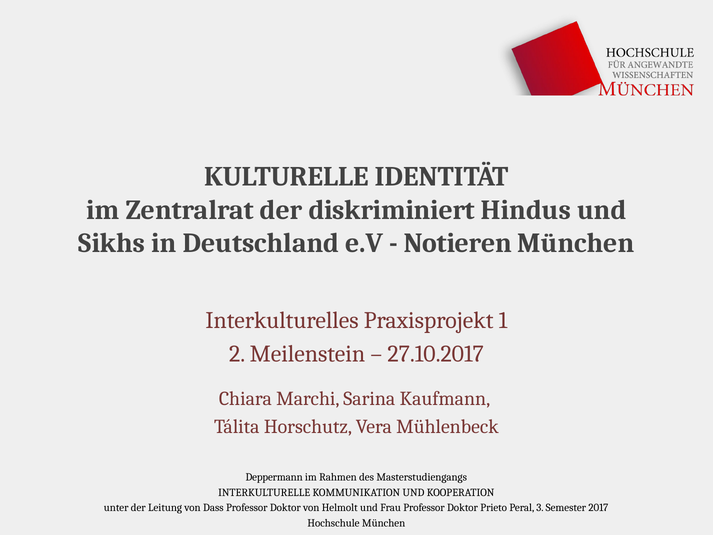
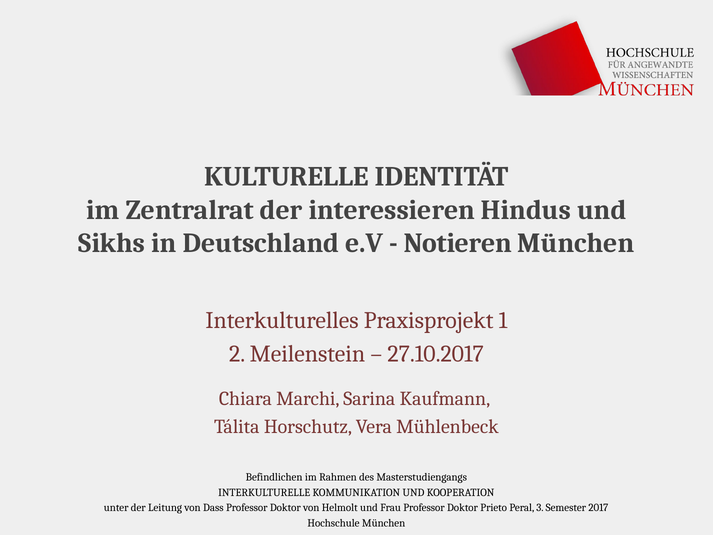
diskriminiert: diskriminiert -> interessieren
Deppermann: Deppermann -> Befindlichen
